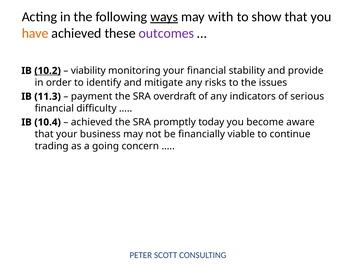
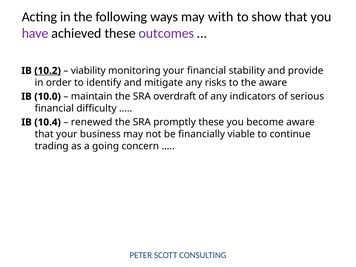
ways underline: present -> none
have colour: orange -> purple
the issues: issues -> aware
11.3: 11.3 -> 10.0
payment: payment -> maintain
achieved at (92, 122): achieved -> renewed
promptly today: today -> these
